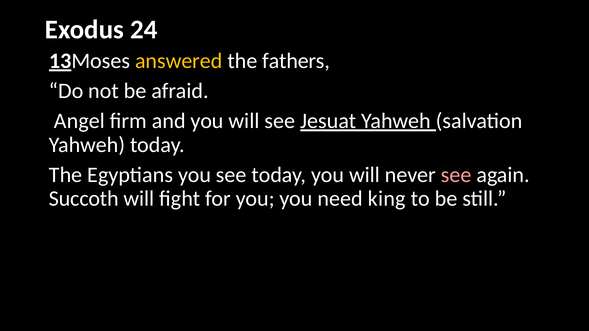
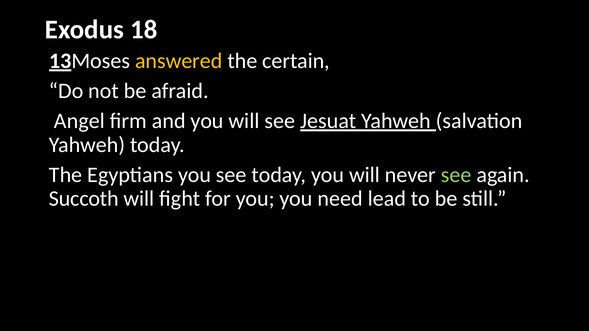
24: 24 -> 18
fathers: fathers -> certain
see at (456, 175) colour: pink -> light green
king: king -> lead
